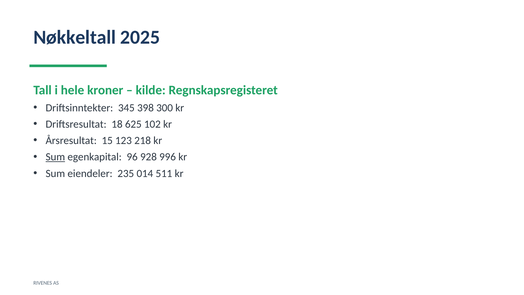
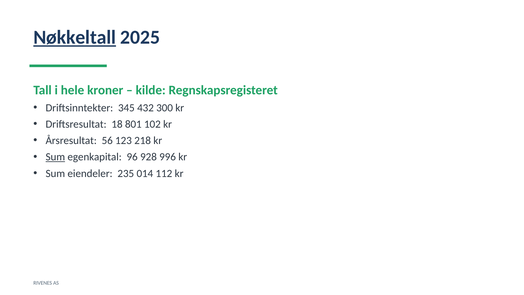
Nøkkeltall underline: none -> present
398: 398 -> 432
625: 625 -> 801
15: 15 -> 56
511: 511 -> 112
